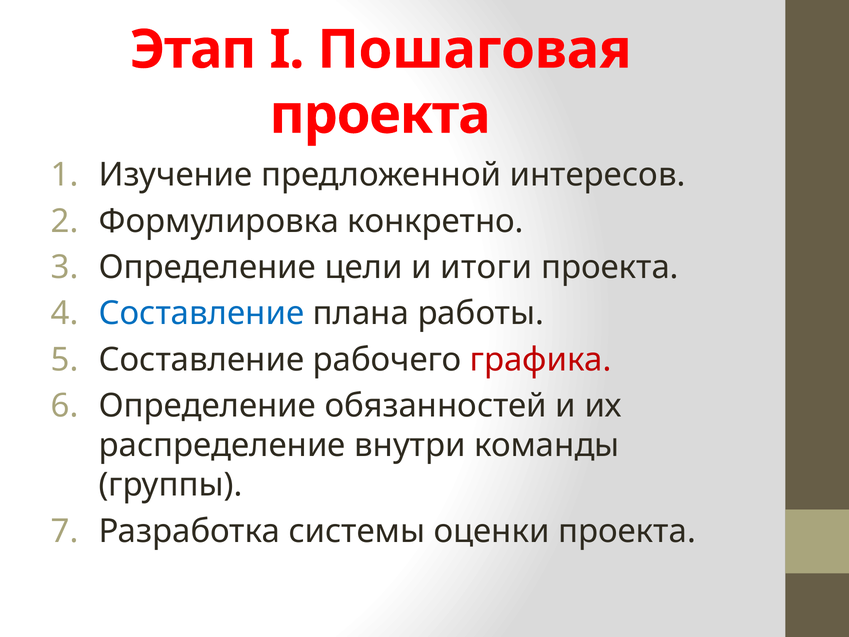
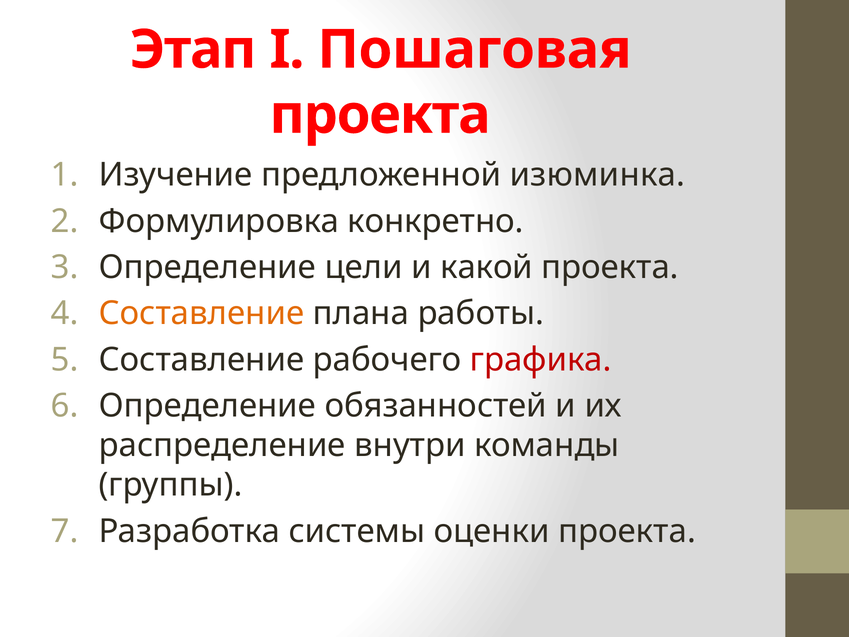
интересов: интересов -> изюминка
итоги: итоги -> какой
Составление at (201, 313) colour: blue -> orange
